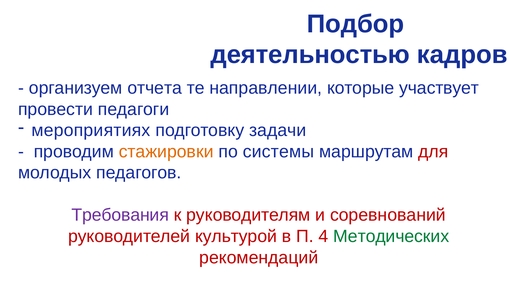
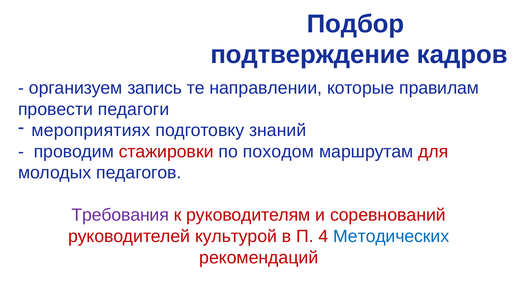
деятельностью: деятельностью -> подтверждение
отчета: отчета -> запись
участвует: участвует -> правилам
задачи: задачи -> знаний
стажировки colour: orange -> red
системы: системы -> походом
Методических colour: green -> blue
